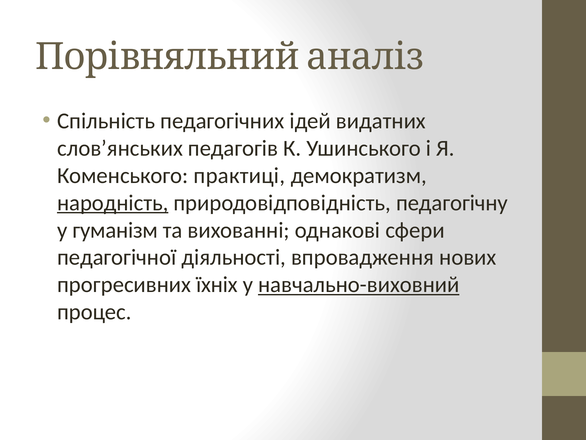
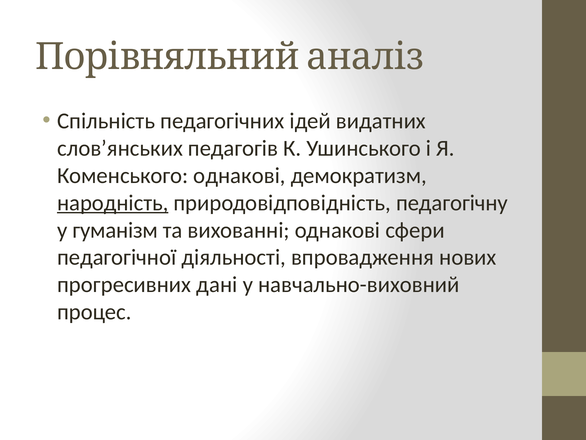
Коменського практиці: практиці -> однакові
їхніх: їхніх -> дані
навчально-виховний underline: present -> none
